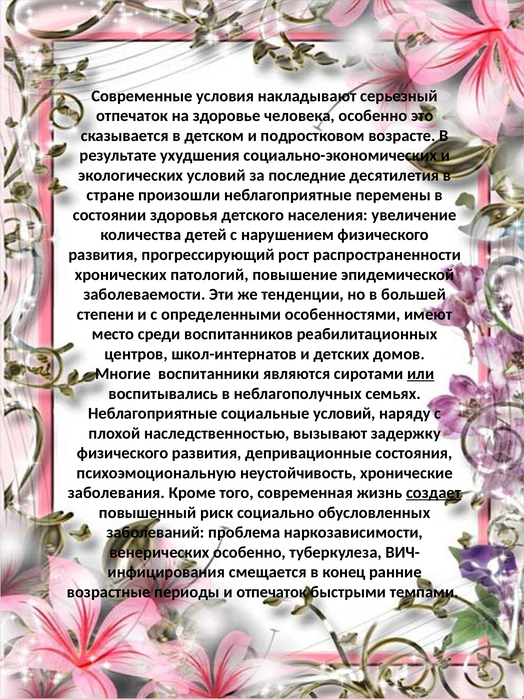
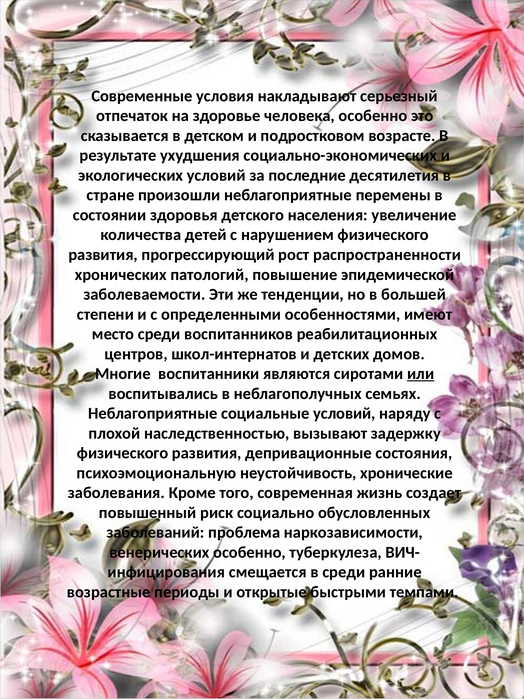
создает underline: present -> none
в конец: конец -> среди
и отпечаток: отпечаток -> открытые
